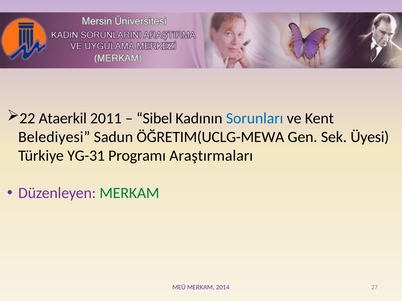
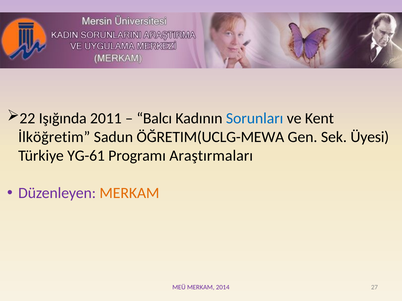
Ataerkil: Ataerkil -> Işığında
Sibel: Sibel -> Balcı
Belediyesi: Belediyesi -> İlköğretim
YG-31: YG-31 -> YG-61
MERKAM at (129, 193) colour: green -> orange
